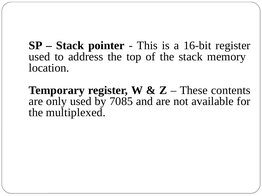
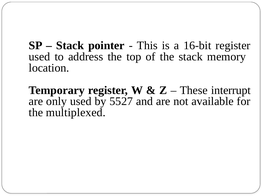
contents: contents -> interrupt
7085: 7085 -> 5527
